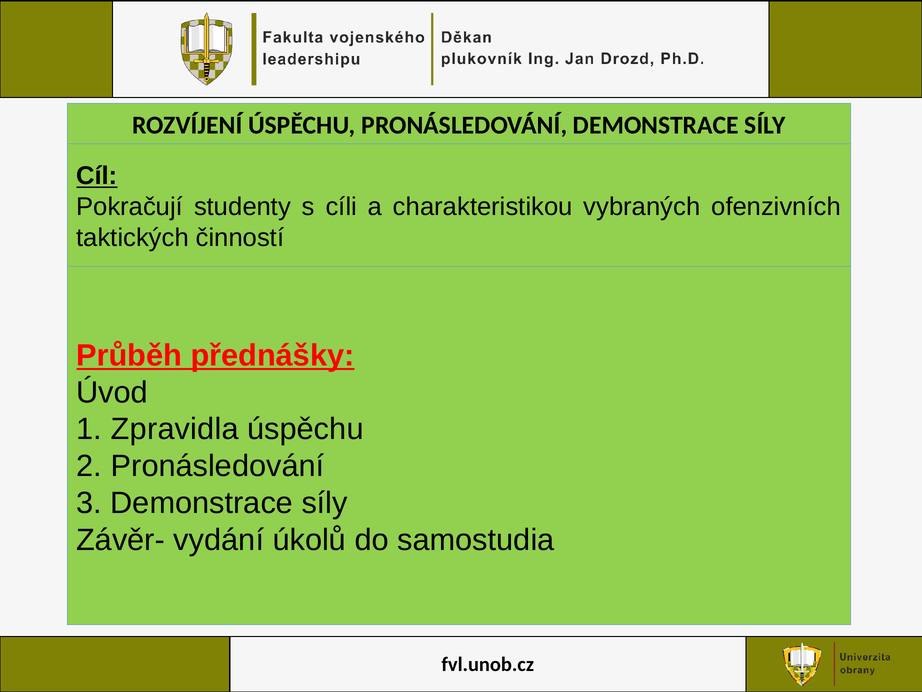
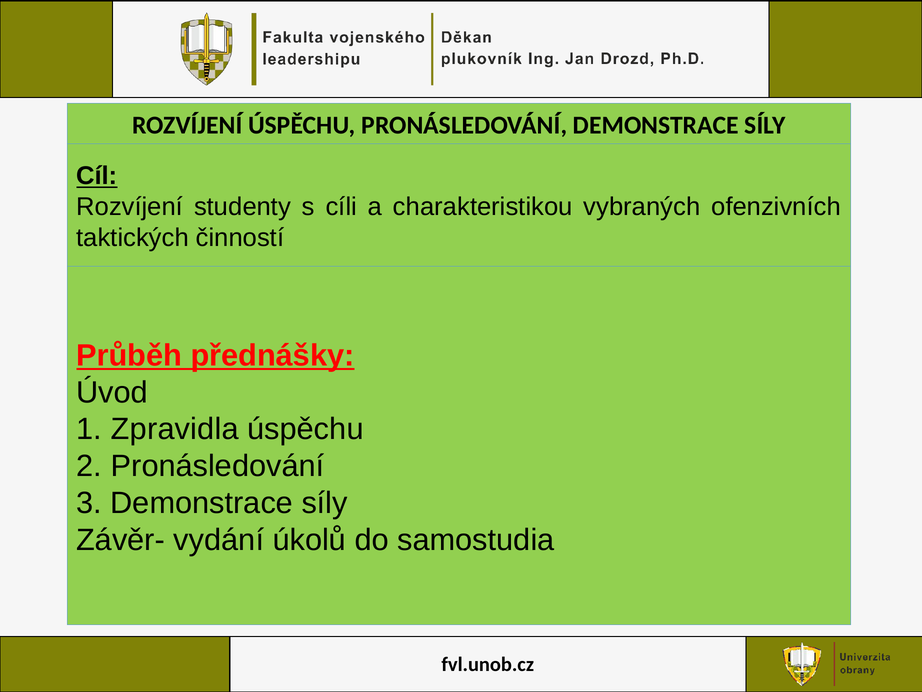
Pokračují at (130, 207): Pokračují -> Rozvíjení
